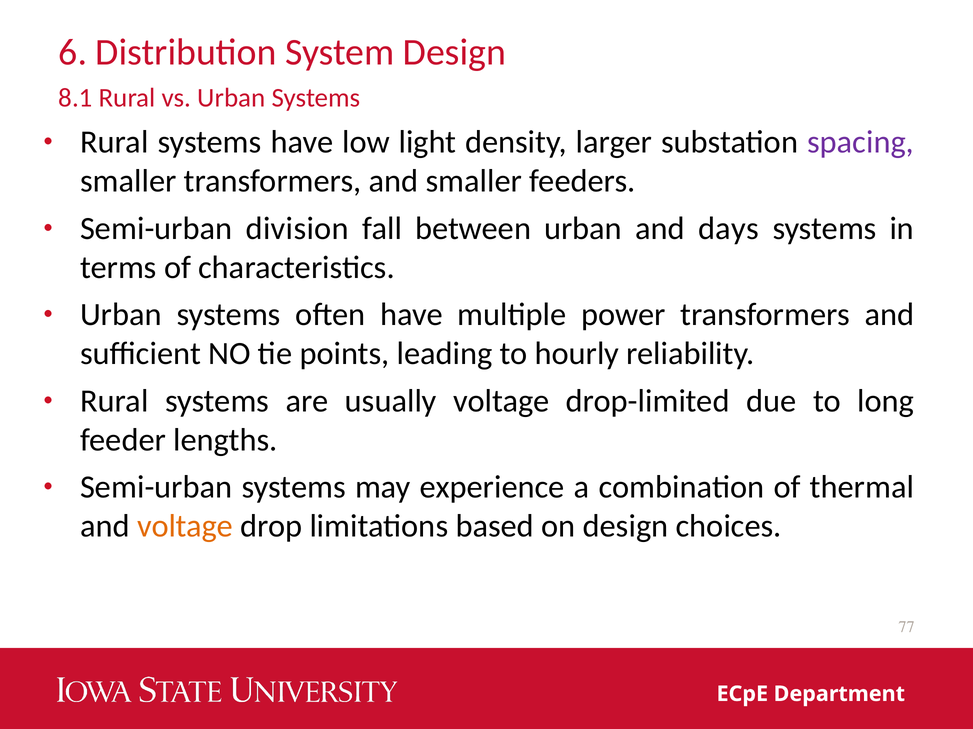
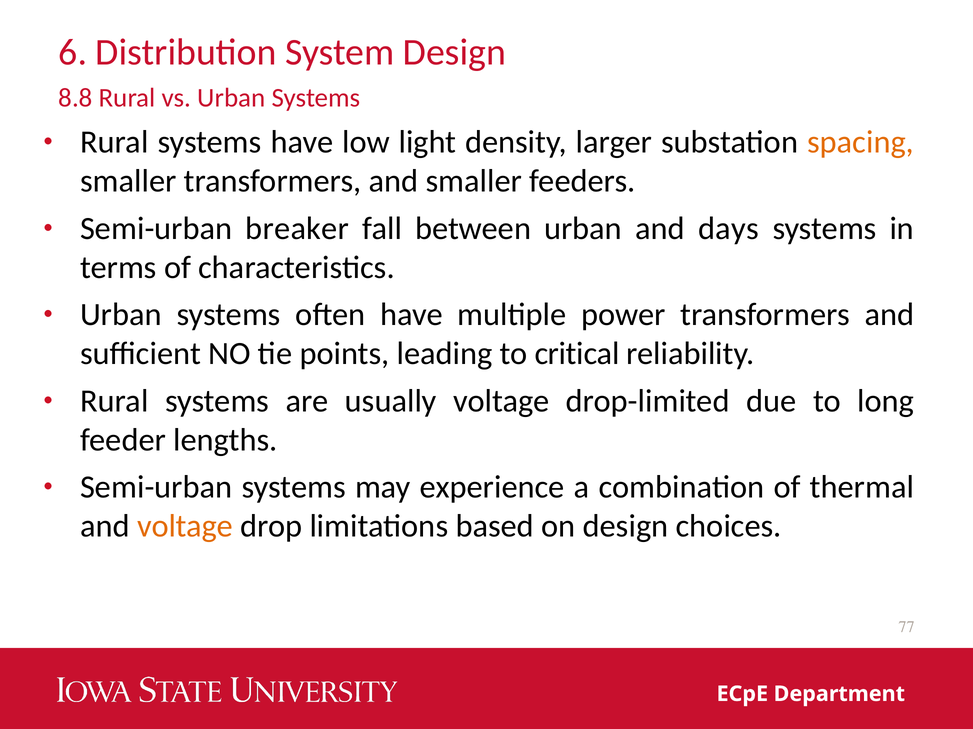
8.1: 8.1 -> 8.8
spacing colour: purple -> orange
division: division -> breaker
hourly: hourly -> critical
